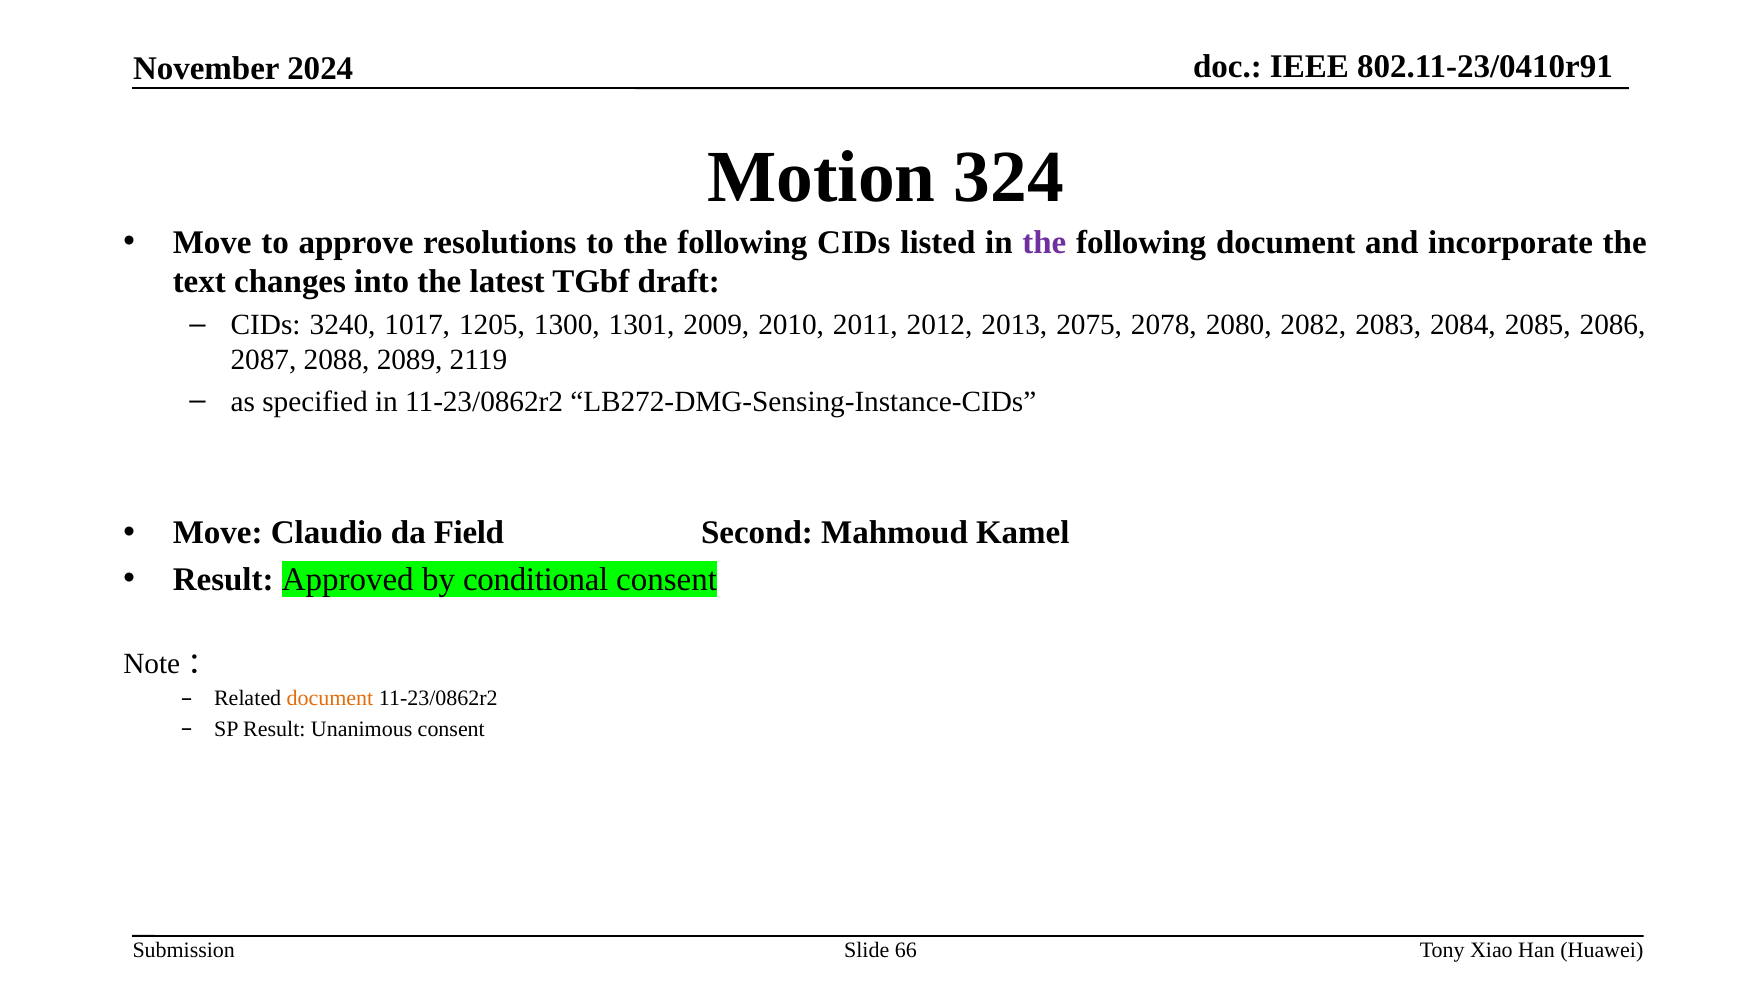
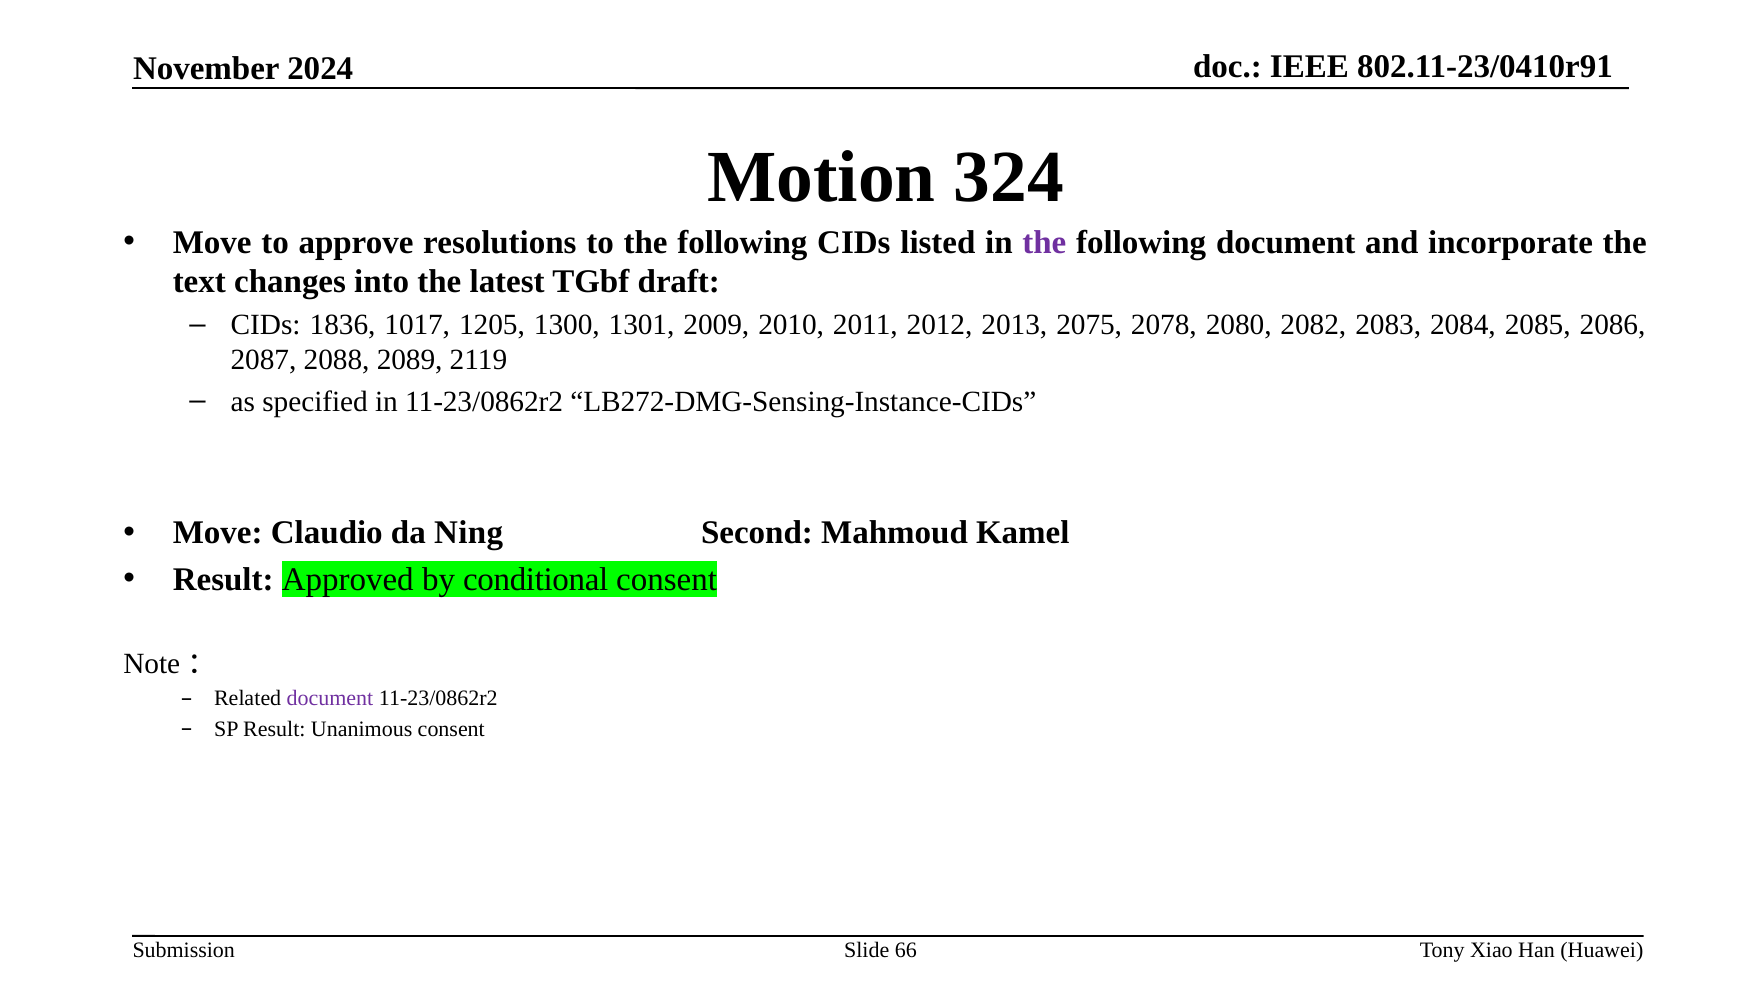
3240: 3240 -> 1836
Field: Field -> Ning
document at (330, 698) colour: orange -> purple
